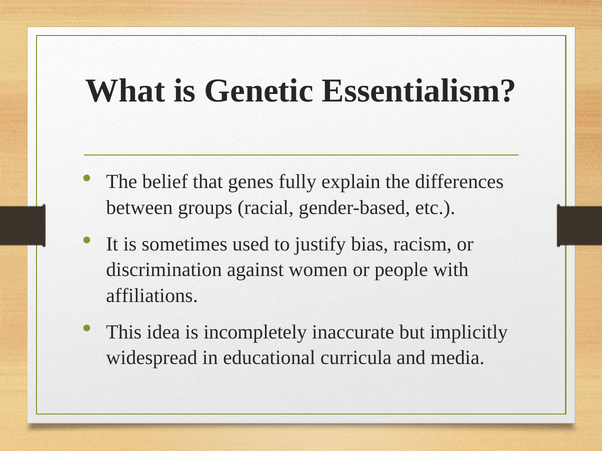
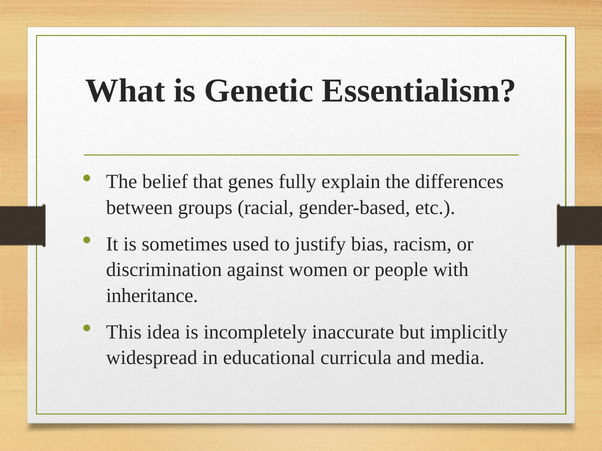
affiliations: affiliations -> inheritance
